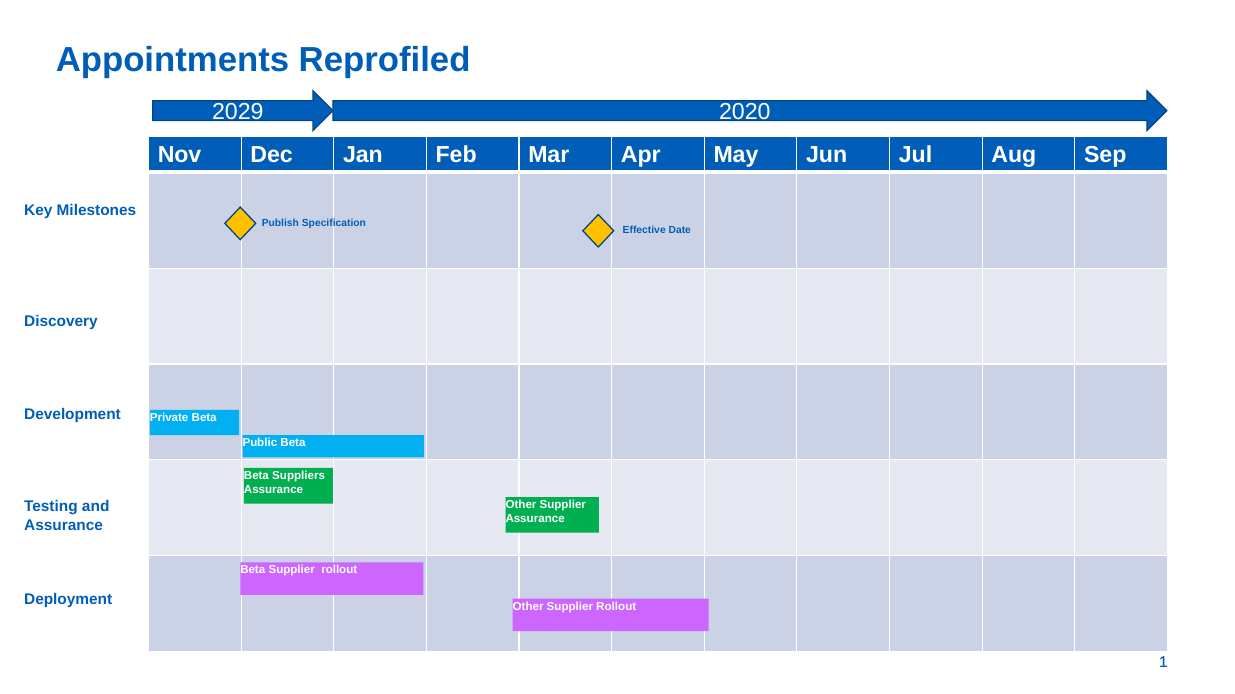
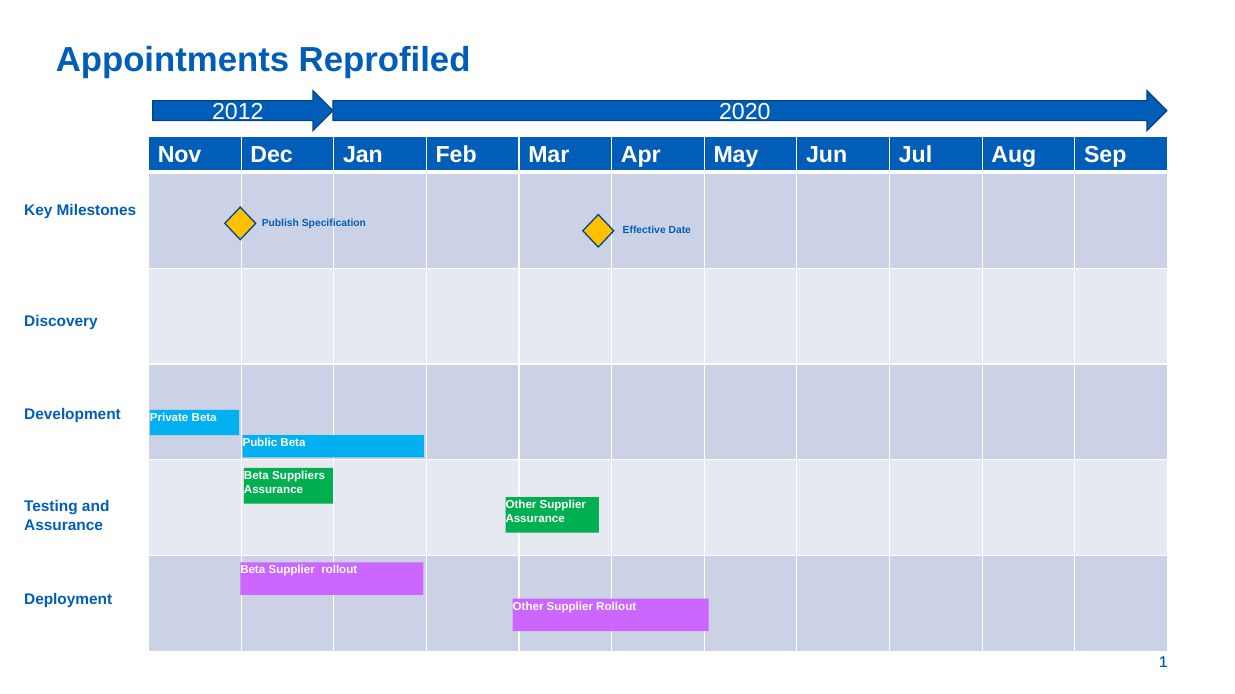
2029: 2029 -> 2012
